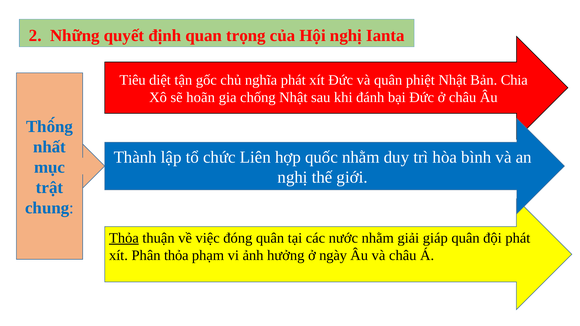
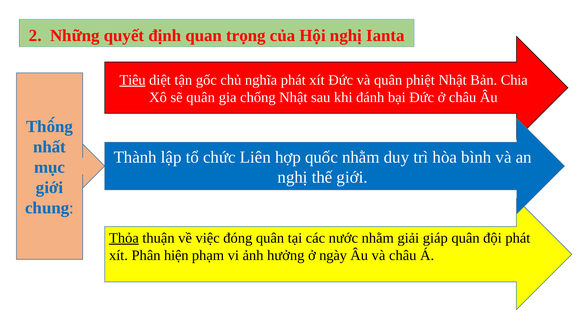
Tiêu underline: none -> present
sẽ hoãn: hoãn -> quân
trật at (50, 188): trật -> giới
Phân thỏa: thỏa -> hiện
